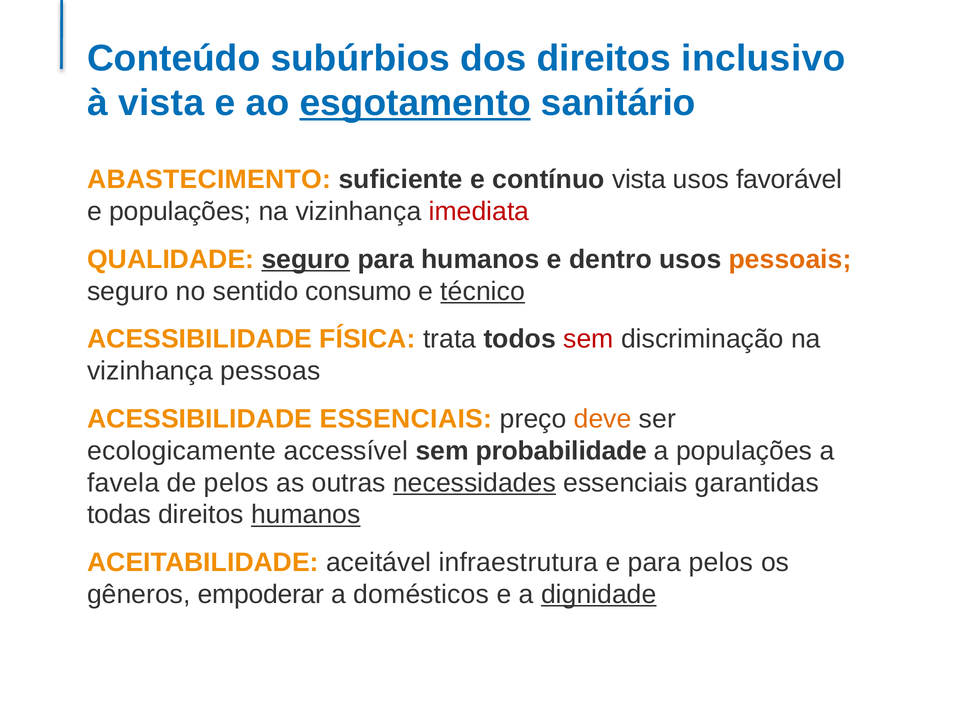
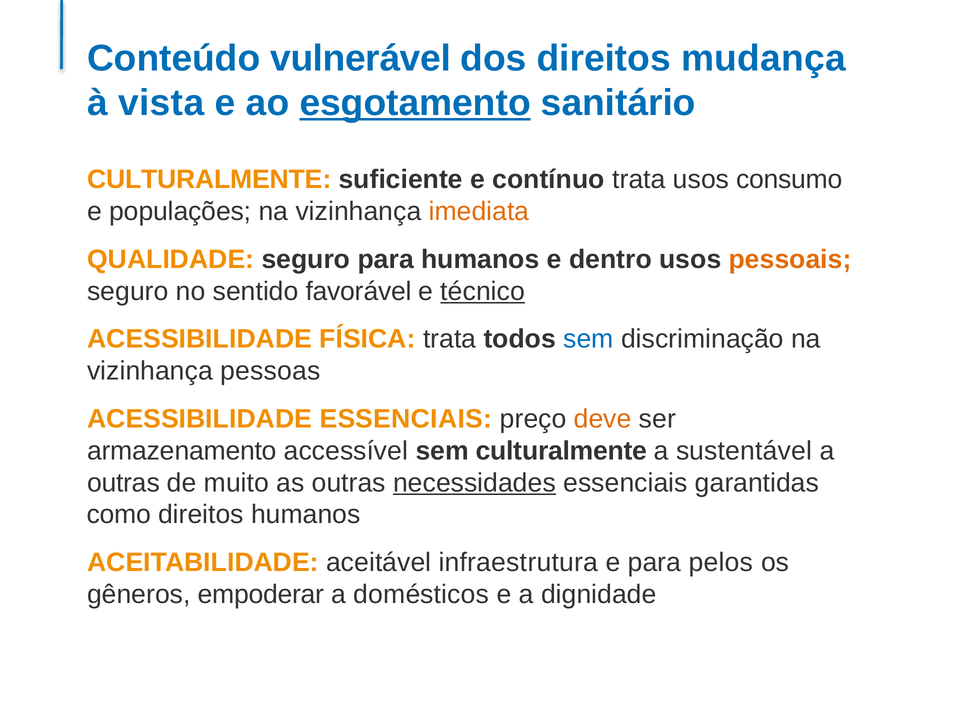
subúrbios: subúrbios -> vulnerável
inclusivo: inclusivo -> mudança
ABASTECIMENTO at (209, 179): ABASTECIMENTO -> CULTURALMENTE
contínuo vista: vista -> trata
favorável: favorável -> consumo
imediata colour: red -> orange
seguro at (306, 259) underline: present -> none
consumo: consumo -> favorável
sem at (589, 339) colour: red -> blue
ecologicamente: ecologicamente -> armazenamento
sem probabilidade: probabilidade -> culturalmente
a populações: populações -> sustentável
favela at (123, 483): favela -> outras
de pelos: pelos -> muito
todas: todas -> como
humanos at (306, 514) underline: present -> none
dignidade underline: present -> none
